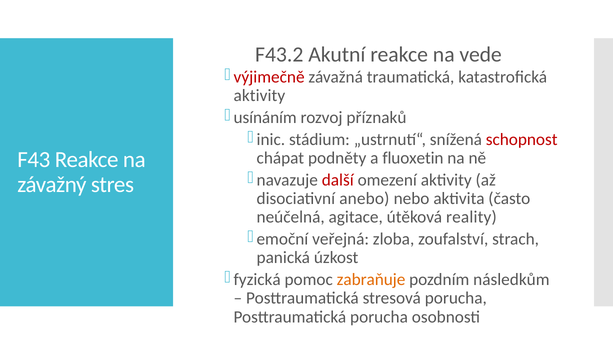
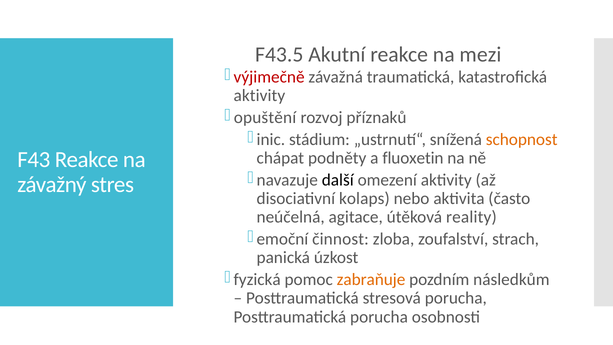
F43.2: F43.2 -> F43.5
vede: vede -> mezi
usínáním: usínáním -> opuštění
schopnost colour: red -> orange
další colour: red -> black
anebo: anebo -> kolaps
veřejná: veřejná -> činnost
